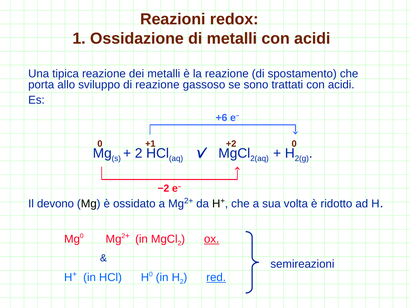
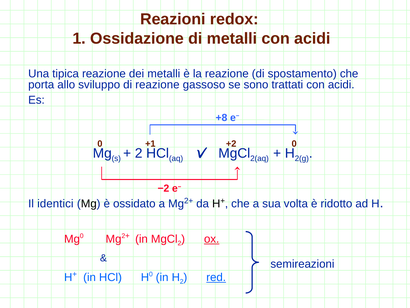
+6: +6 -> +8
devono: devono -> identici
